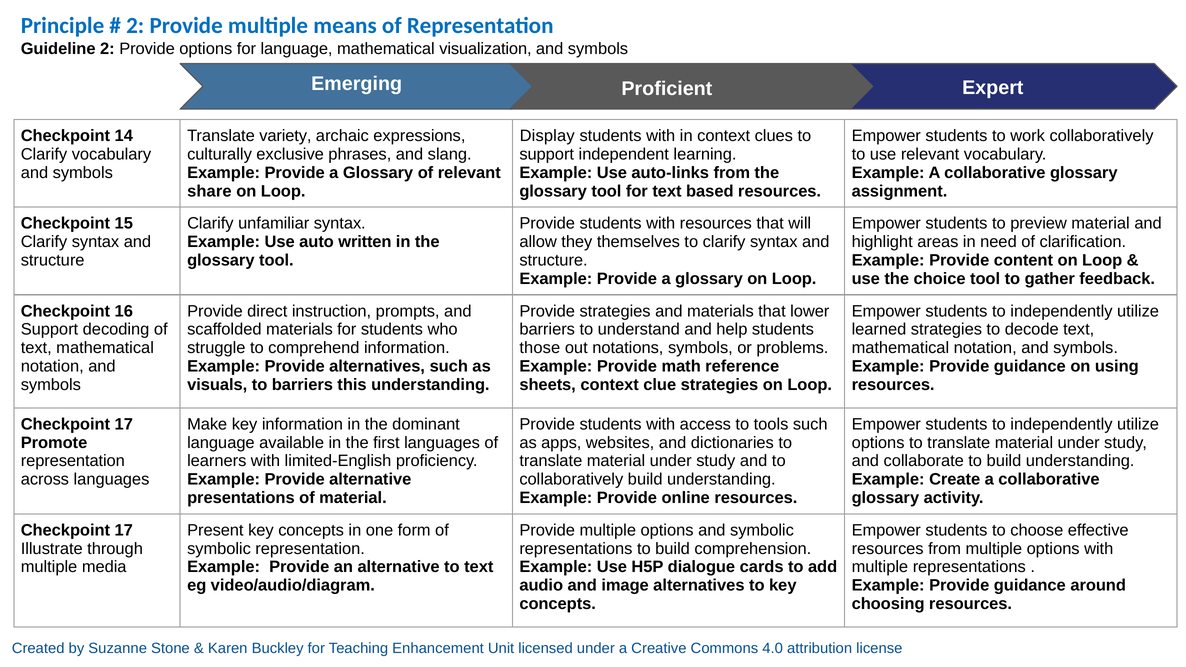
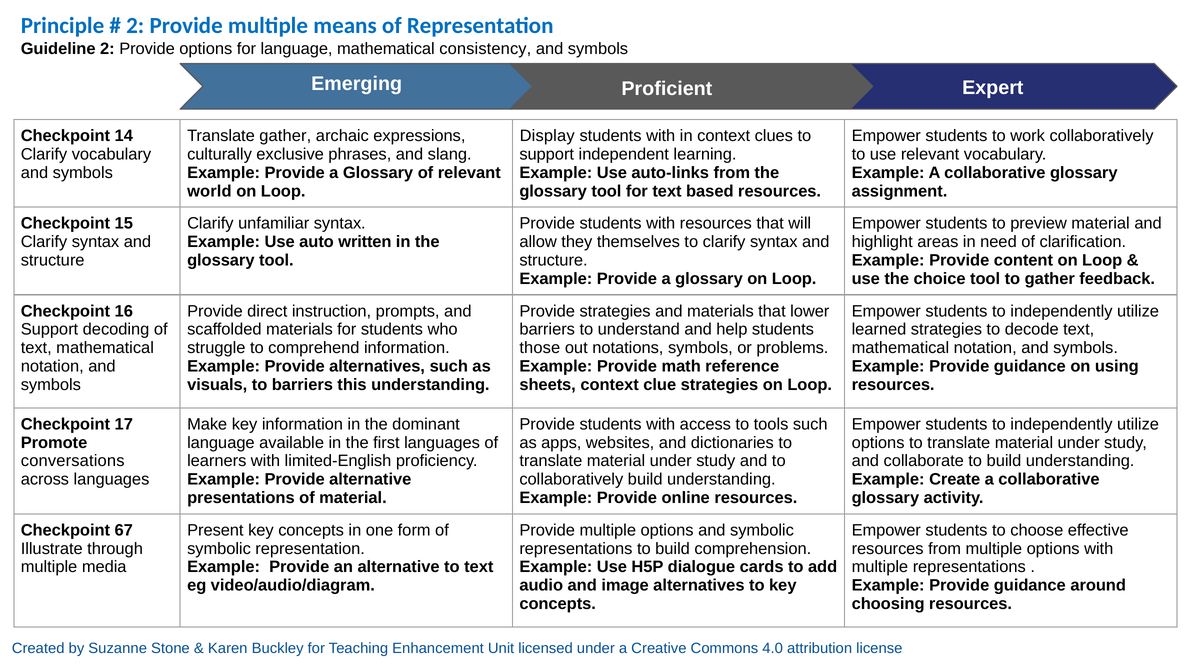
visualization: visualization -> consistency
Translate variety: variety -> gather
share: share -> world
representation at (73, 461): representation -> conversations
17 at (124, 530): 17 -> 67
